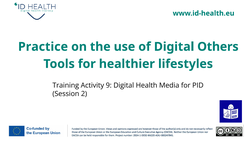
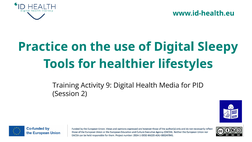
Others: Others -> Sleepy
